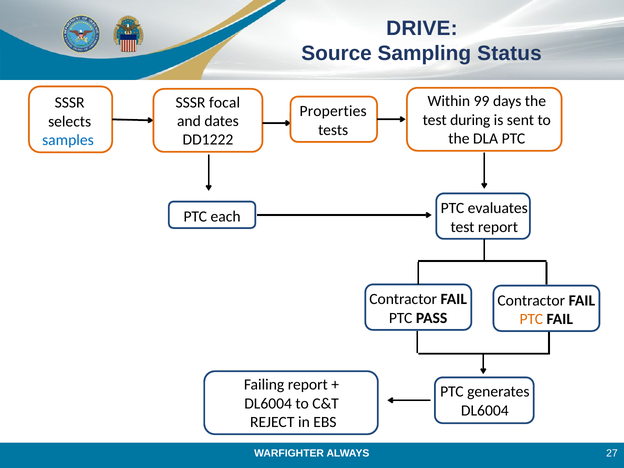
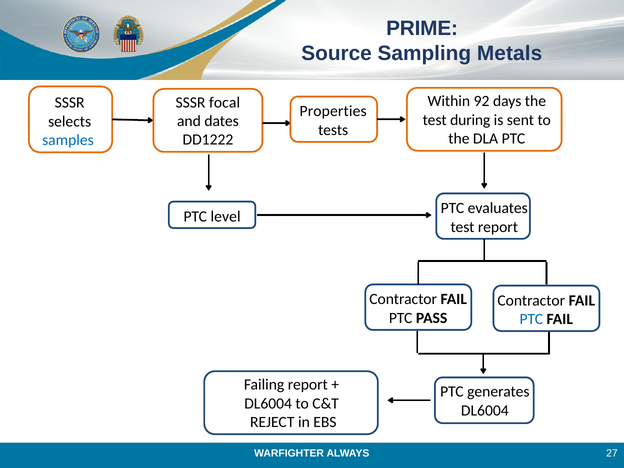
DRIVE: DRIVE -> PRIME
Status: Status -> Metals
99: 99 -> 92
each: each -> level
PTC at (531, 319) colour: orange -> blue
